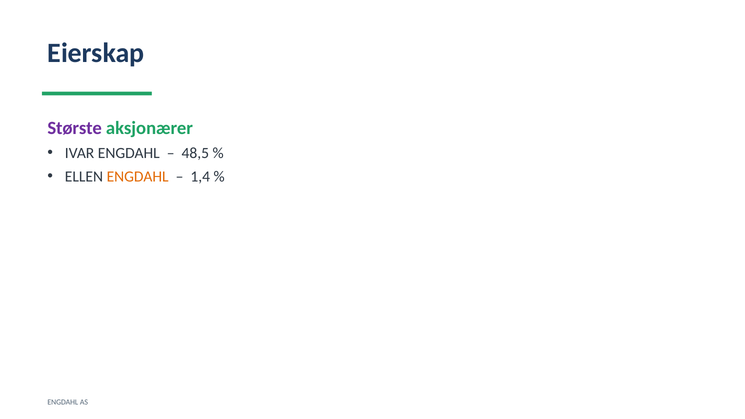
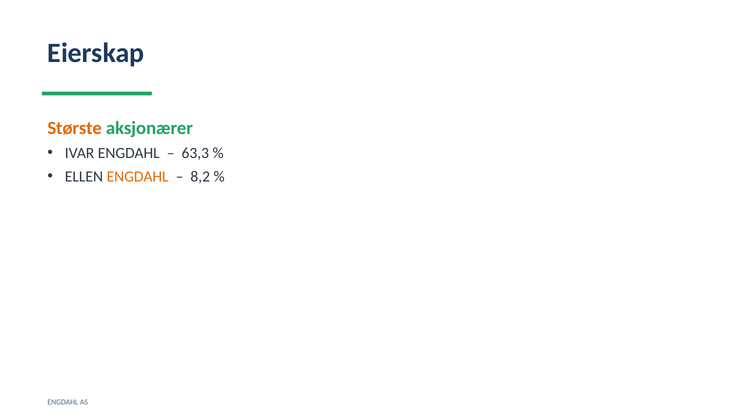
Største colour: purple -> orange
48,5: 48,5 -> 63,3
1,4: 1,4 -> 8,2
